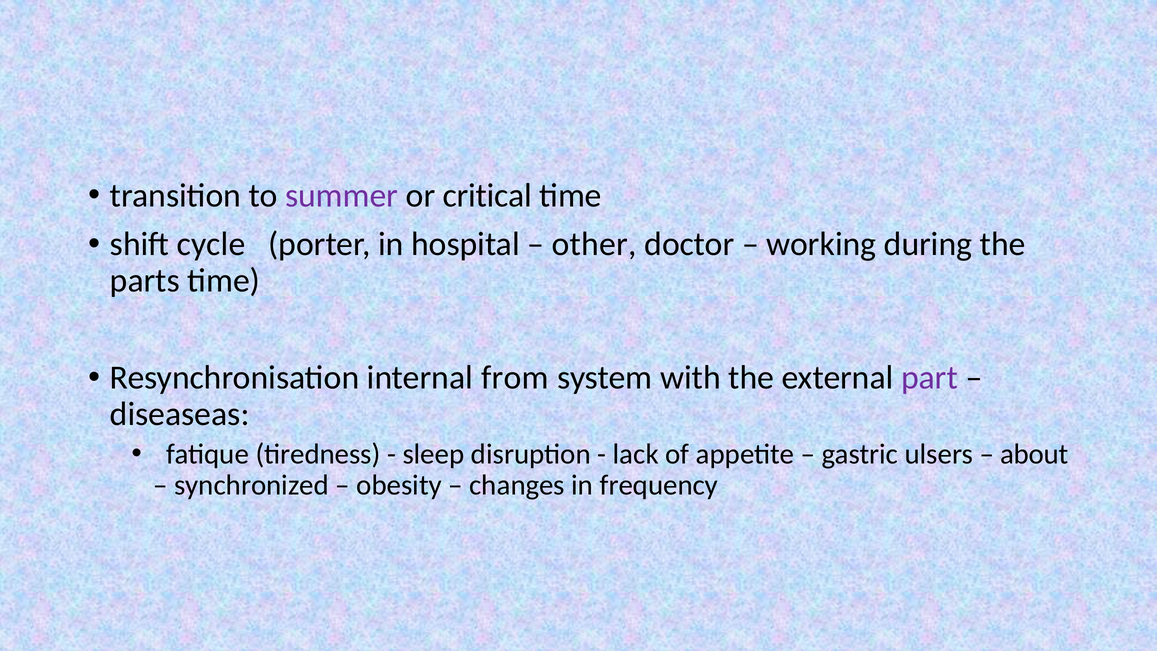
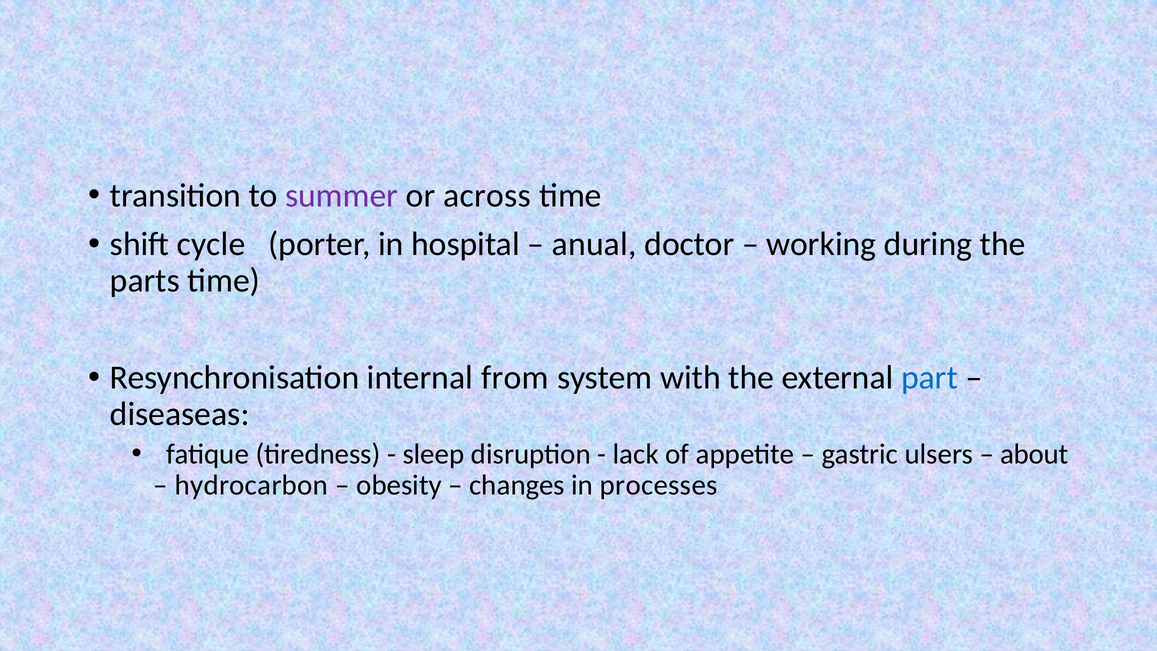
critical: critical -> across
other: other -> anual
part colour: purple -> blue
synchronized: synchronized -> hydrocarbon
frequency: frequency -> processes
